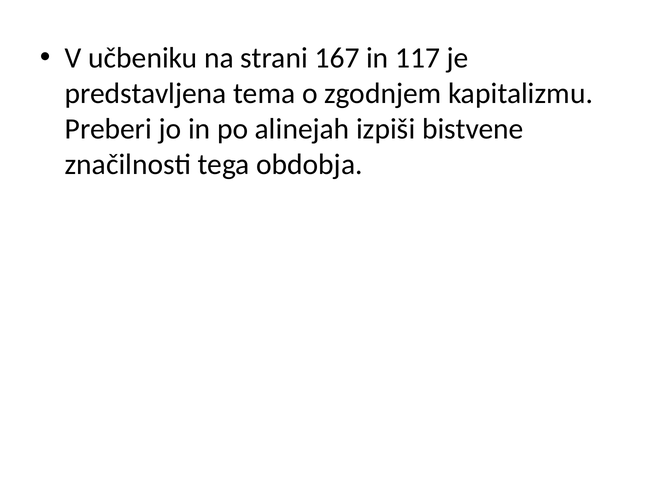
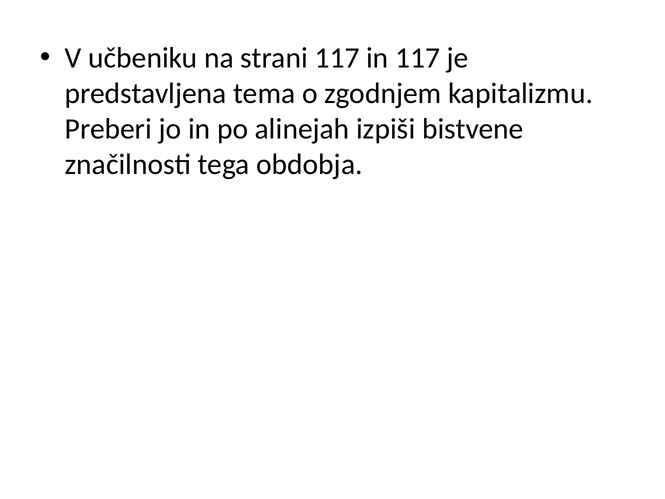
strani 167: 167 -> 117
